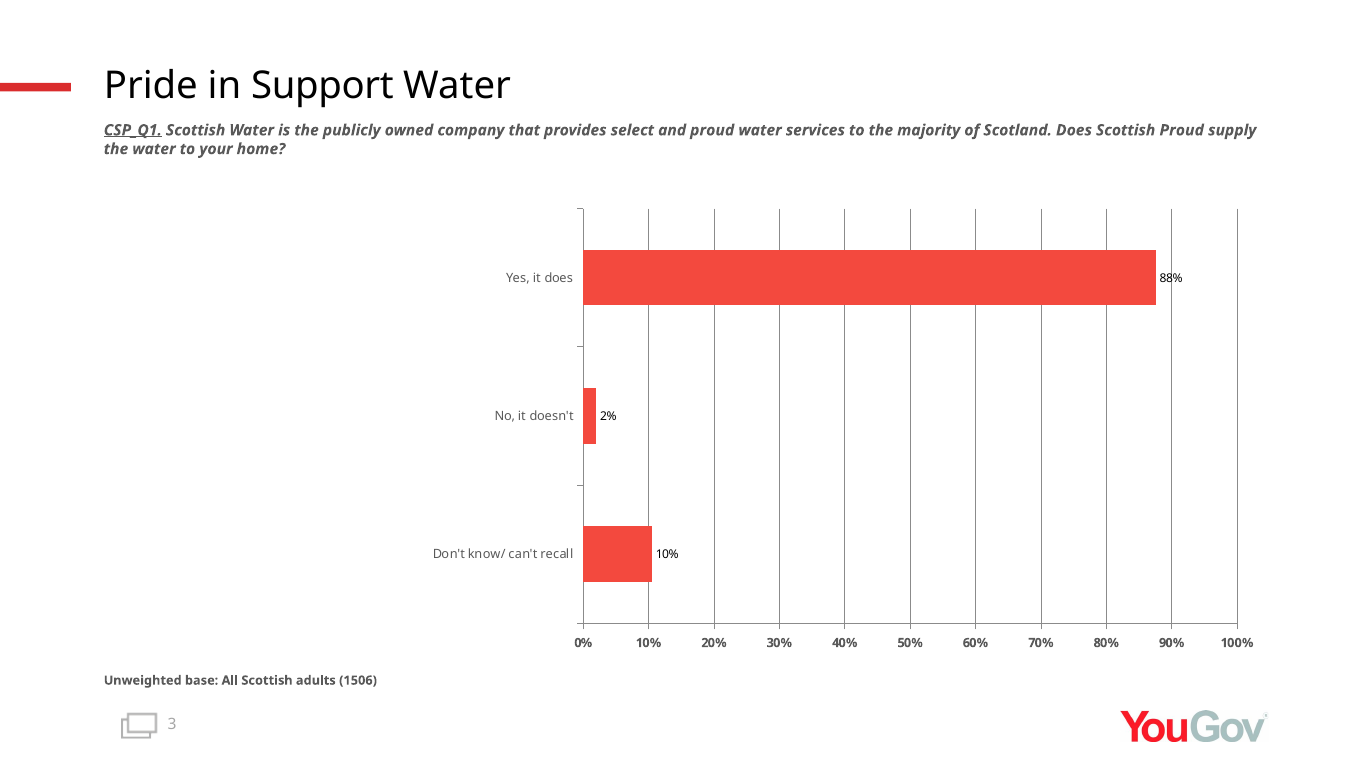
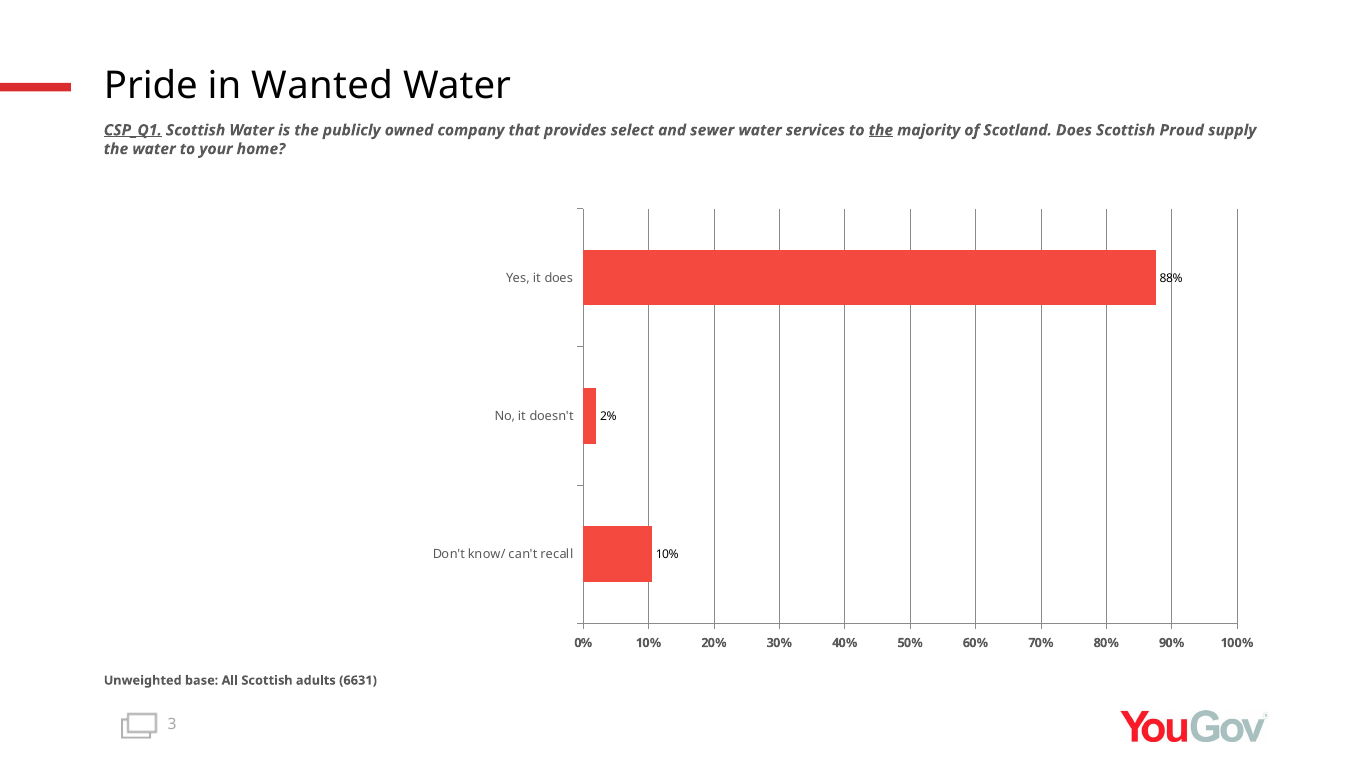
Support: Support -> Wanted
and proud: proud -> sewer
the at (881, 130) underline: none -> present
1506: 1506 -> 6631
